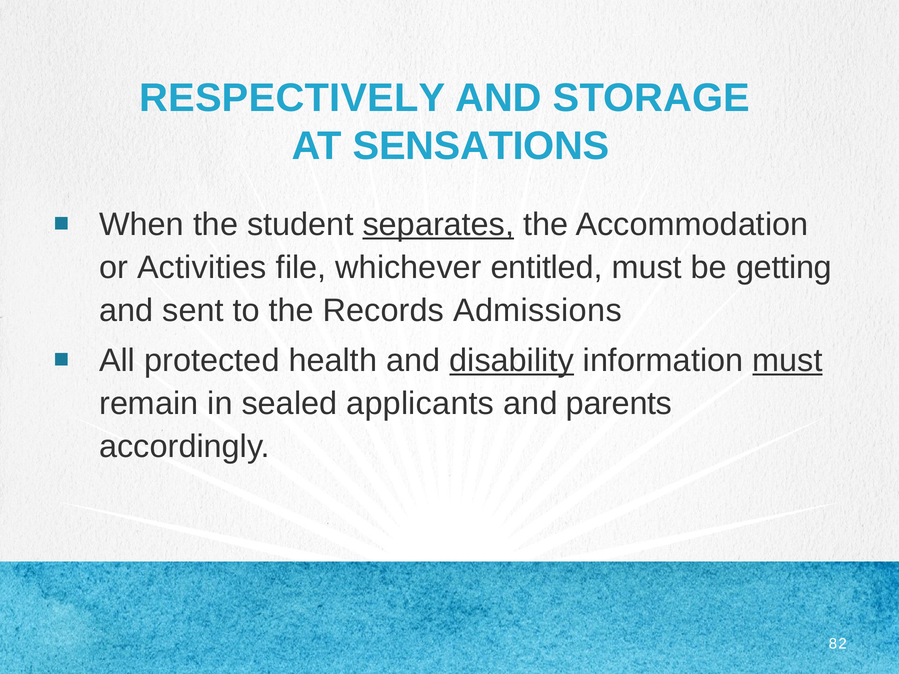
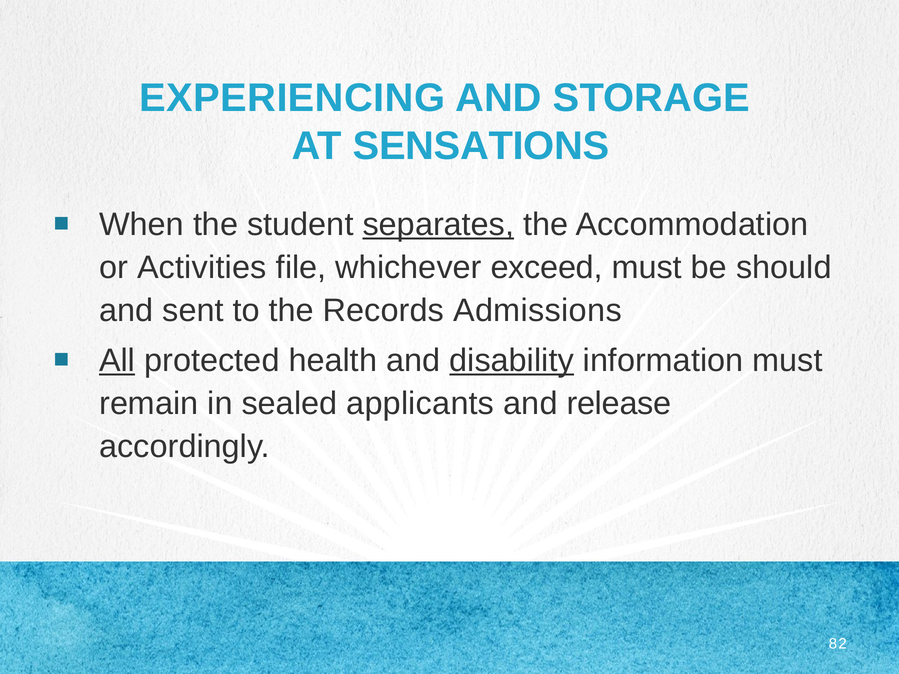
RESPECTIVELY: RESPECTIVELY -> EXPERIENCING
entitled: entitled -> exceed
getting: getting -> should
All underline: none -> present
must at (788, 361) underline: present -> none
parents: parents -> release
